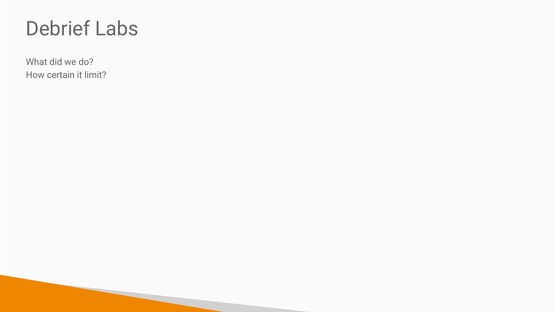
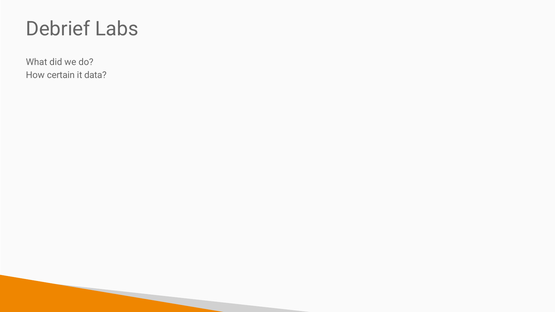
limit: limit -> data
